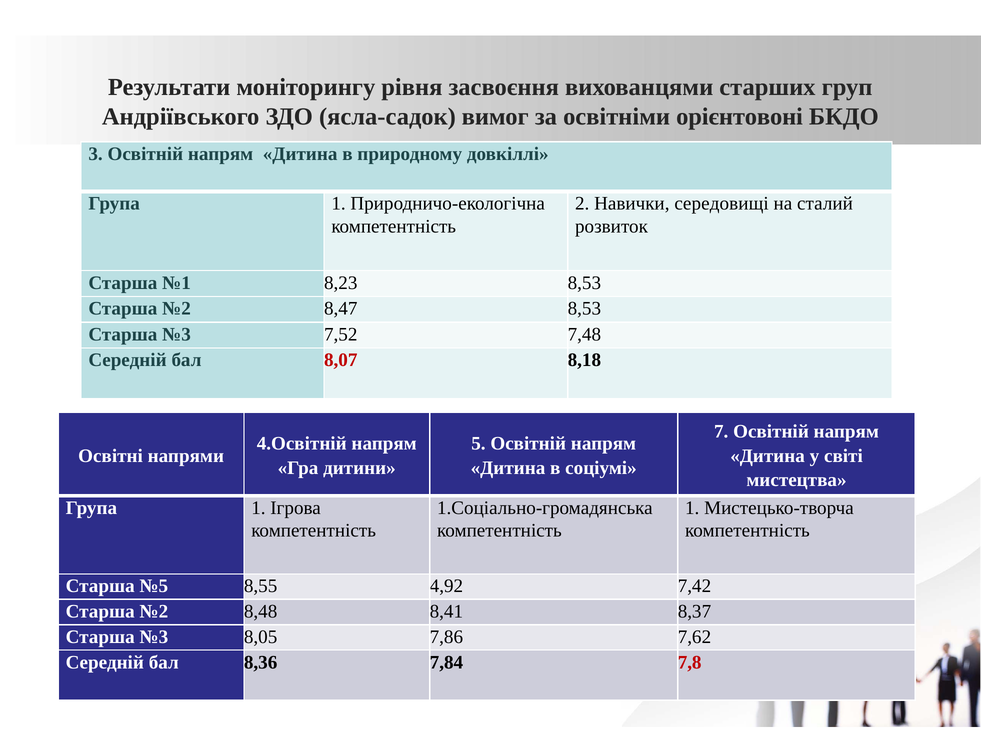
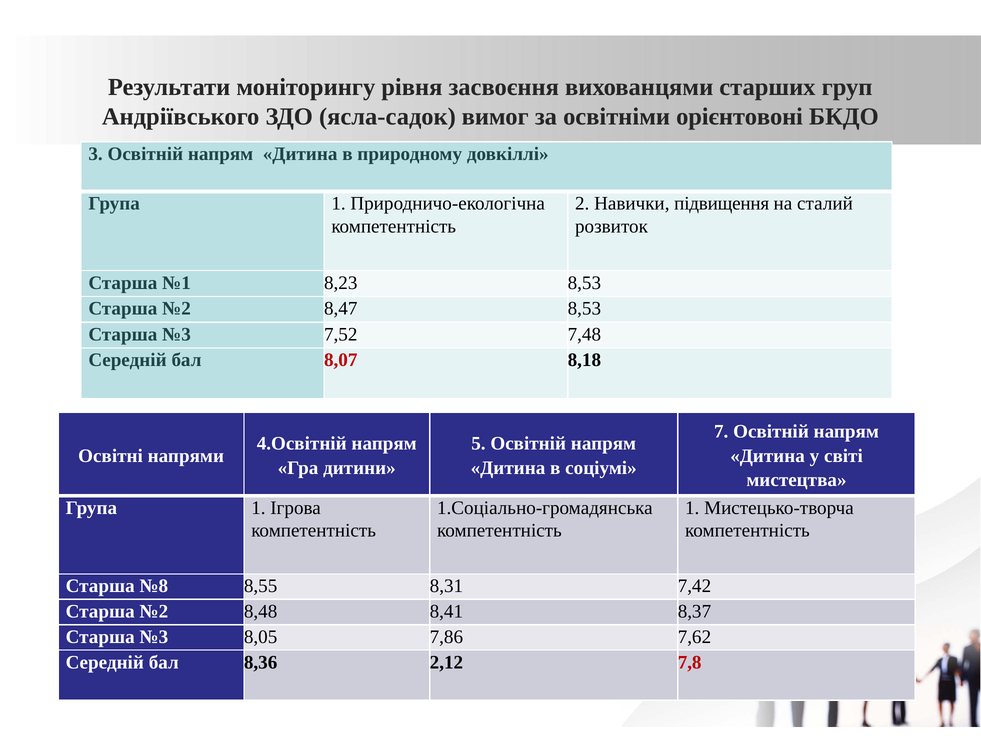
середовищі: середовищі -> підвищення
№5: №5 -> №8
4,92: 4,92 -> 8,31
7,84: 7,84 -> 2,12
